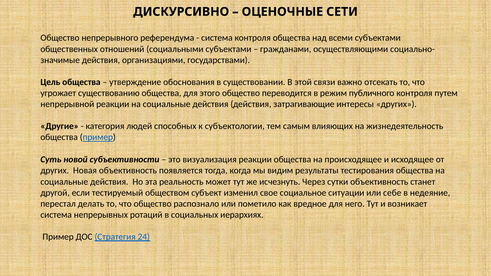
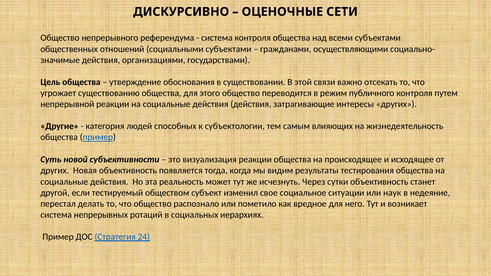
себе: себе -> наук
